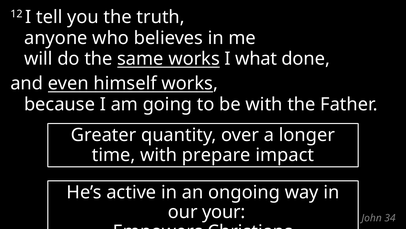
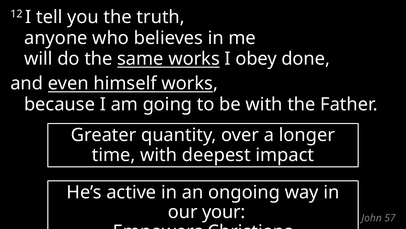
what: what -> obey
prepare: prepare -> deepest
34: 34 -> 57
